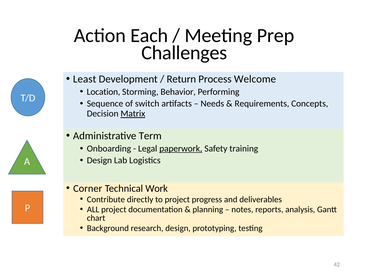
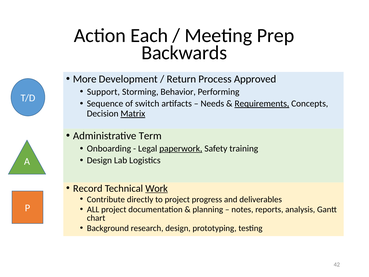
Challenges: Challenges -> Backwards
Least: Least -> More
Welcome: Welcome -> Approved
Location: Location -> Support
Requirements underline: none -> present
Corner: Corner -> Record
Work underline: none -> present
